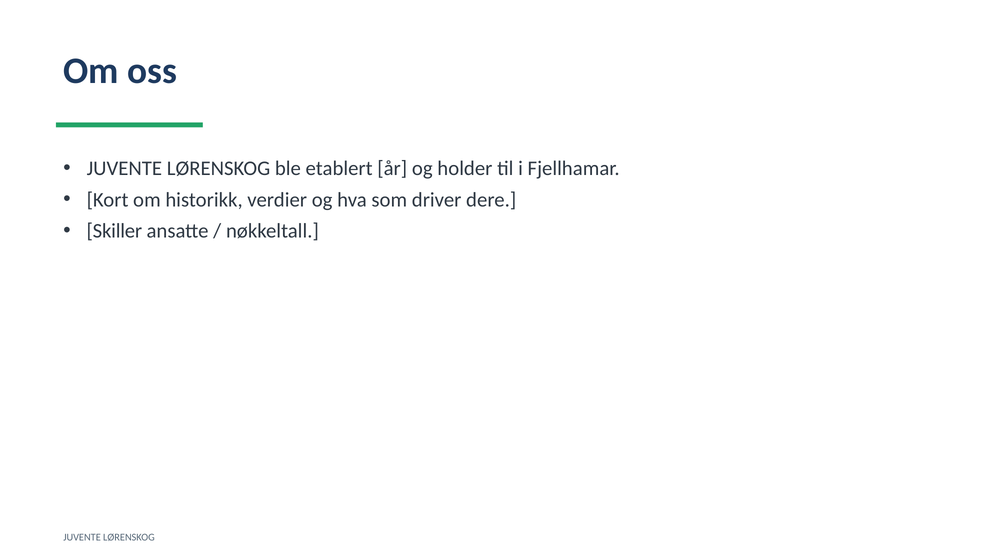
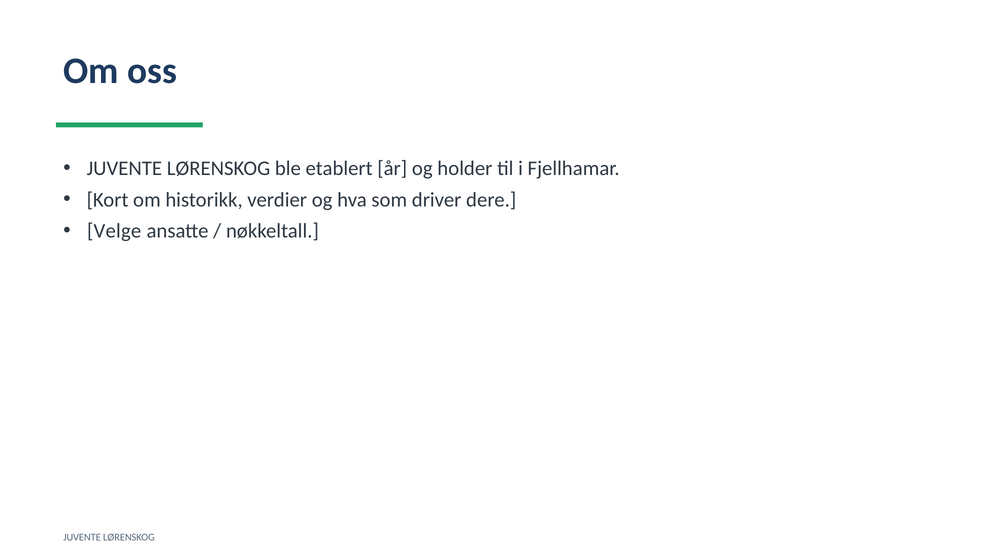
Skiller: Skiller -> Velge
